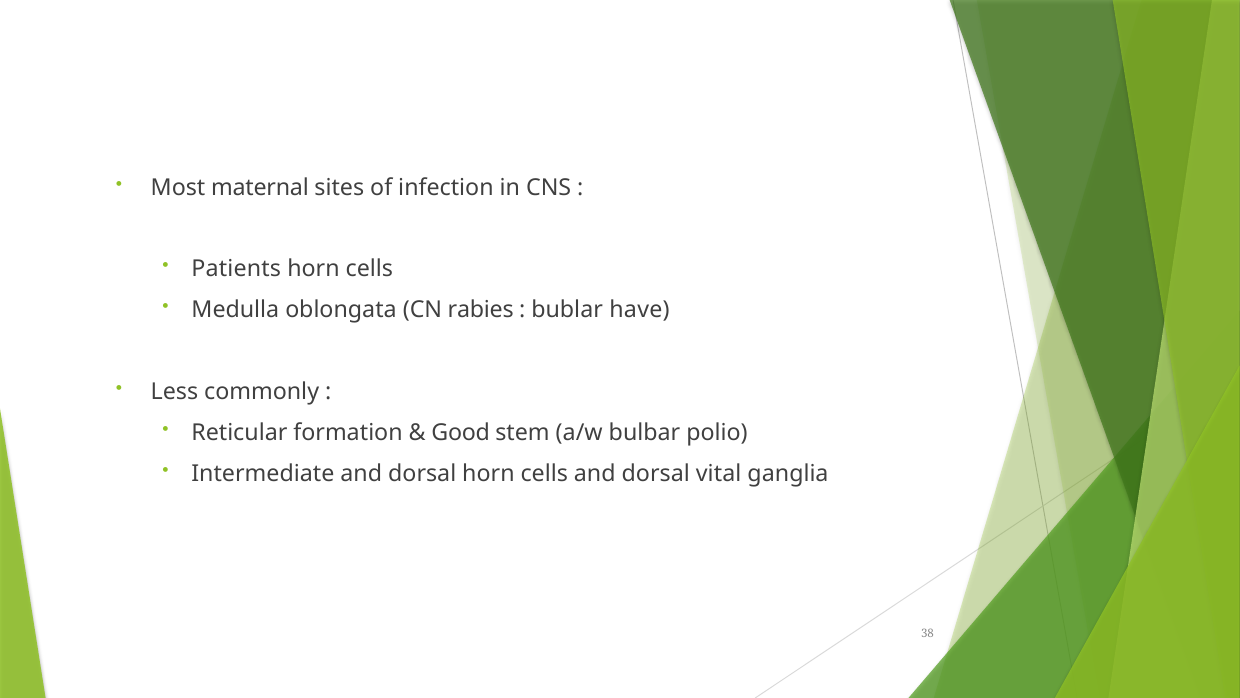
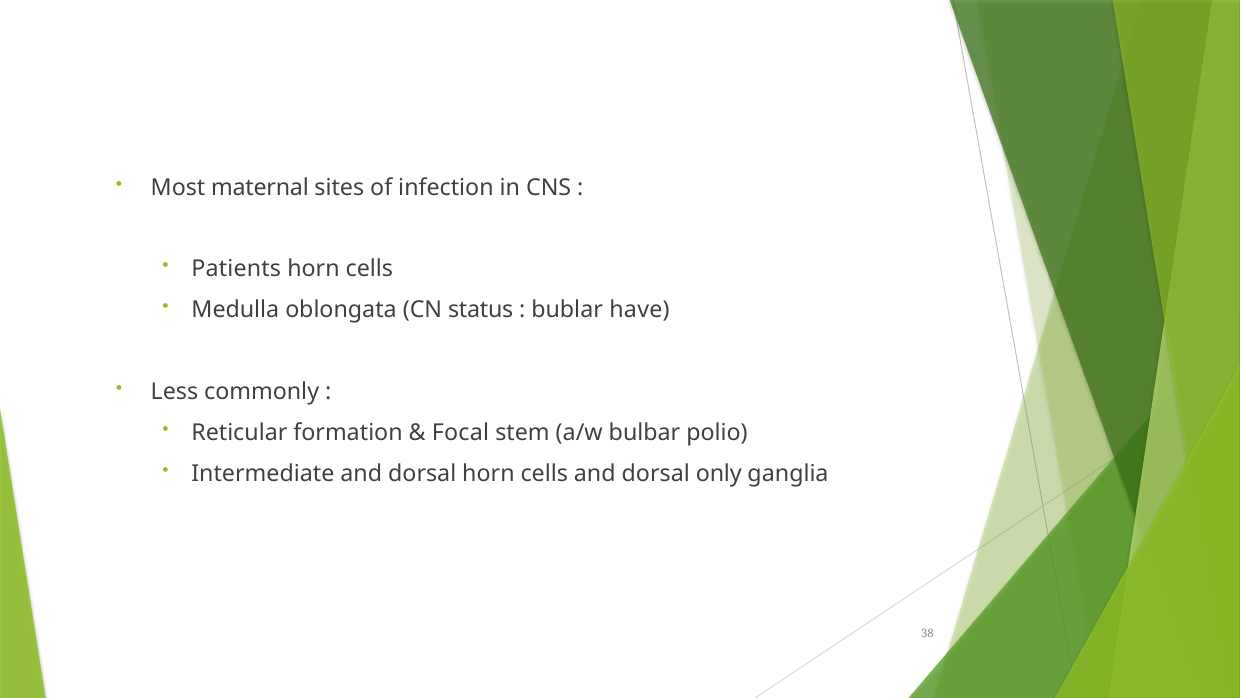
rabies: rabies -> status
Good: Good -> Focal
vital: vital -> only
